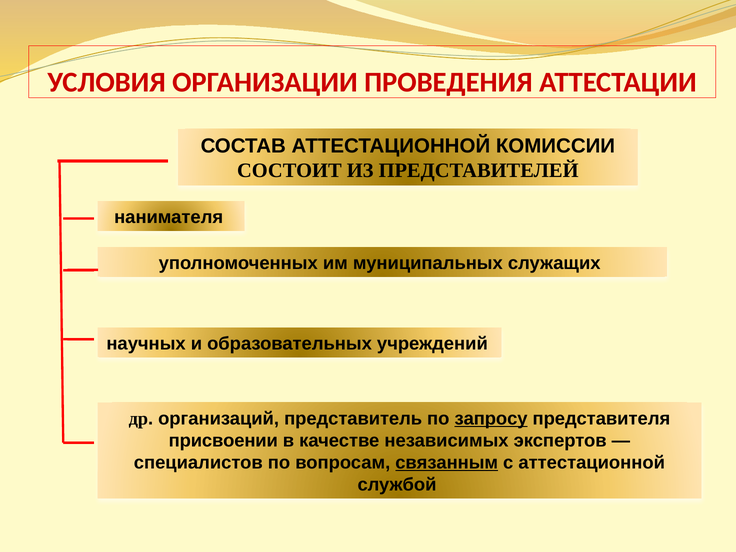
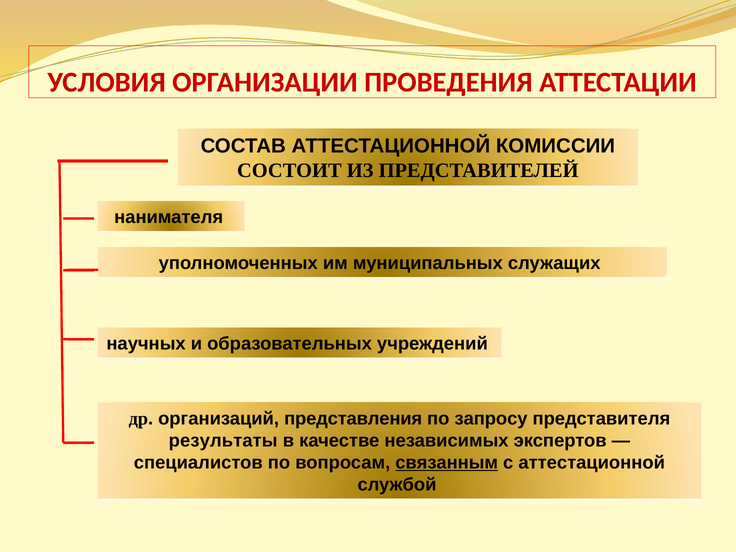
представитель: представитель -> представления
запросу underline: present -> none
присвоении: присвоении -> результаты
